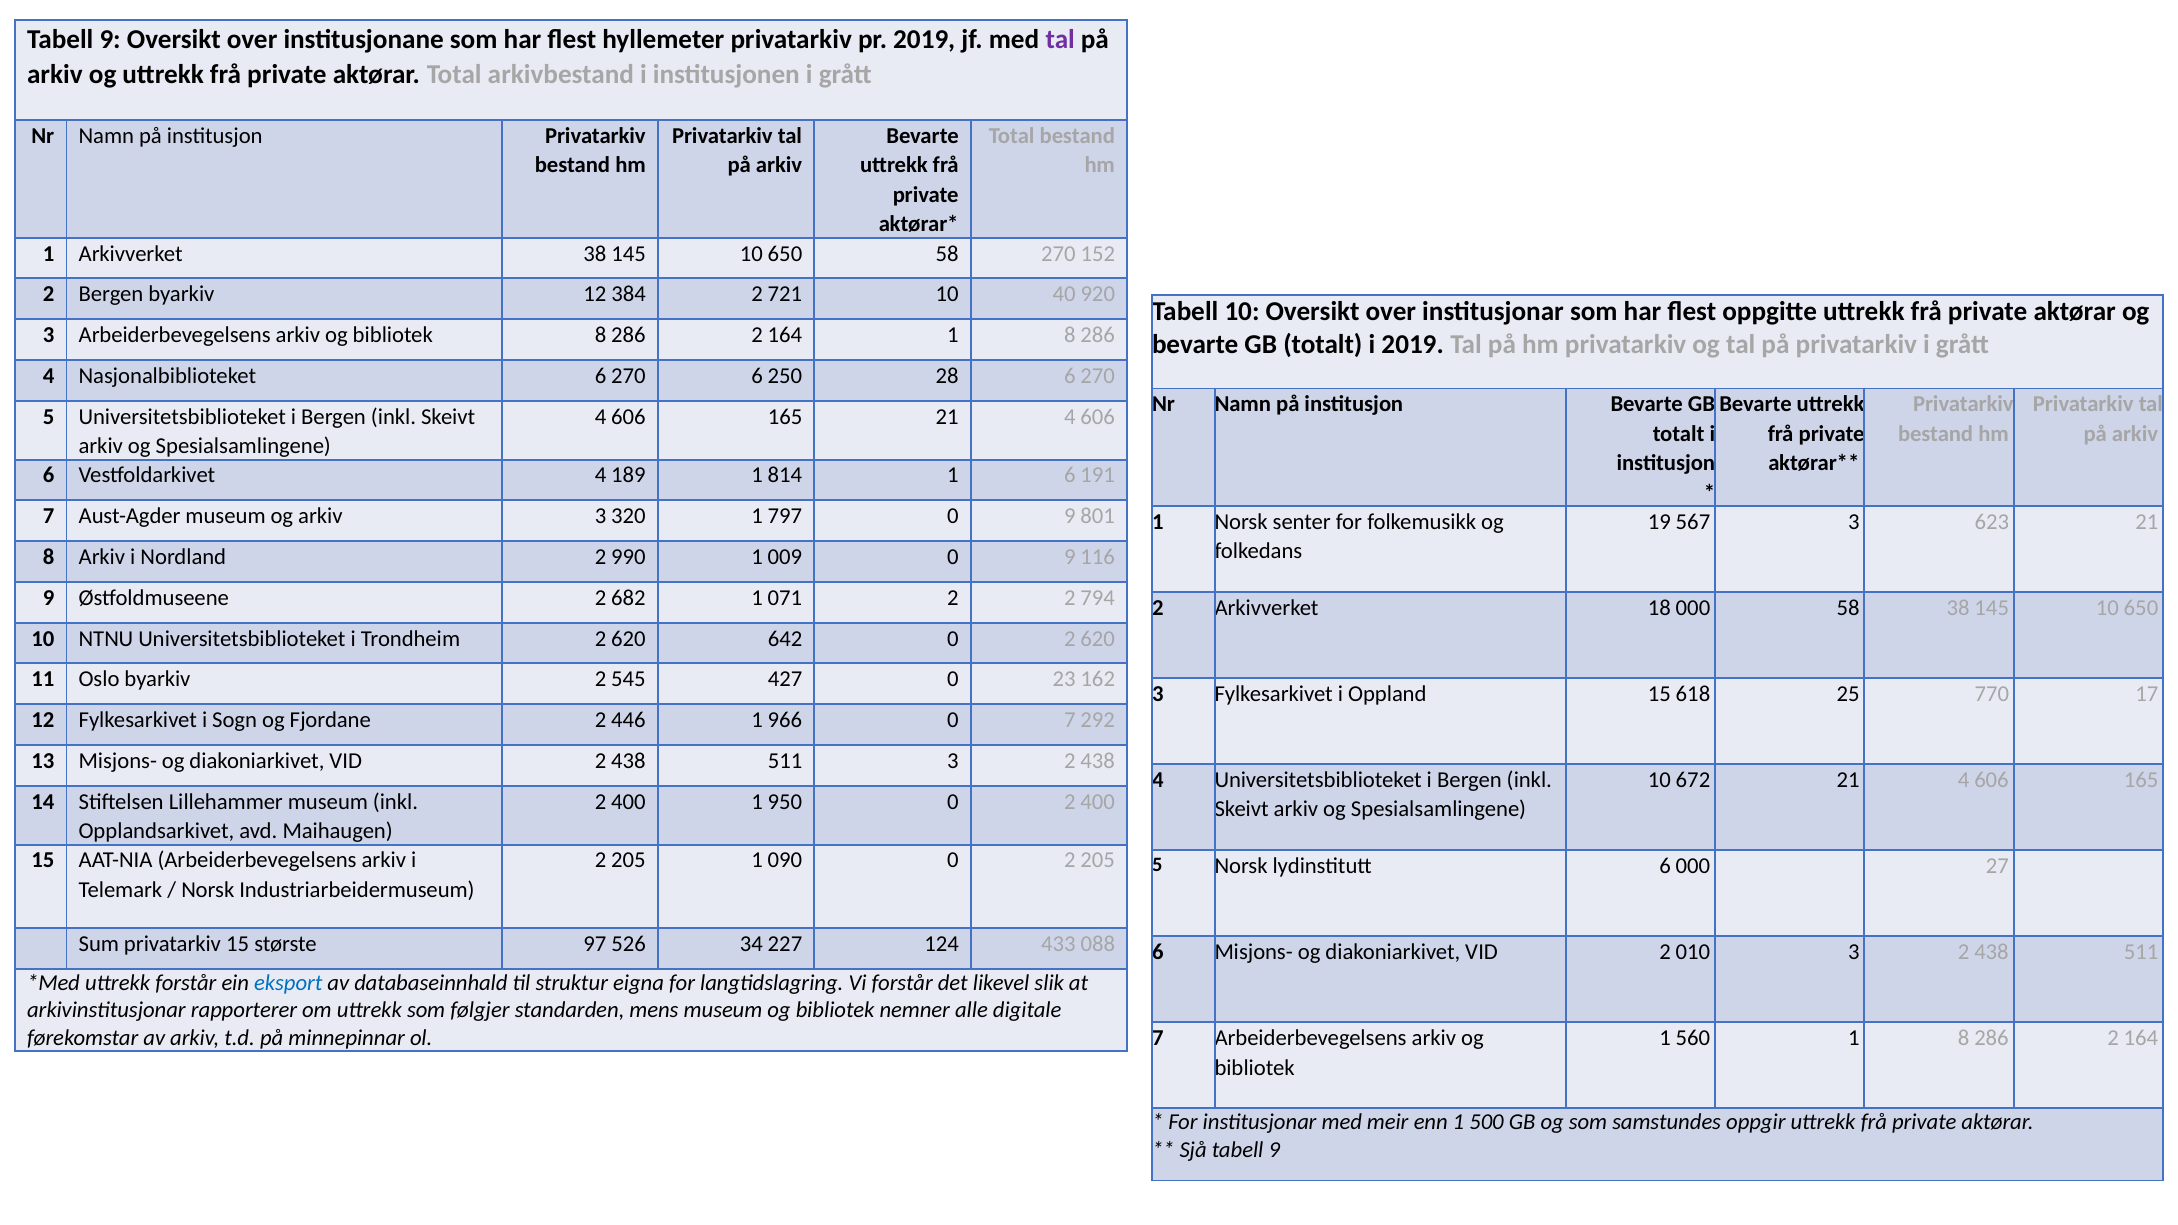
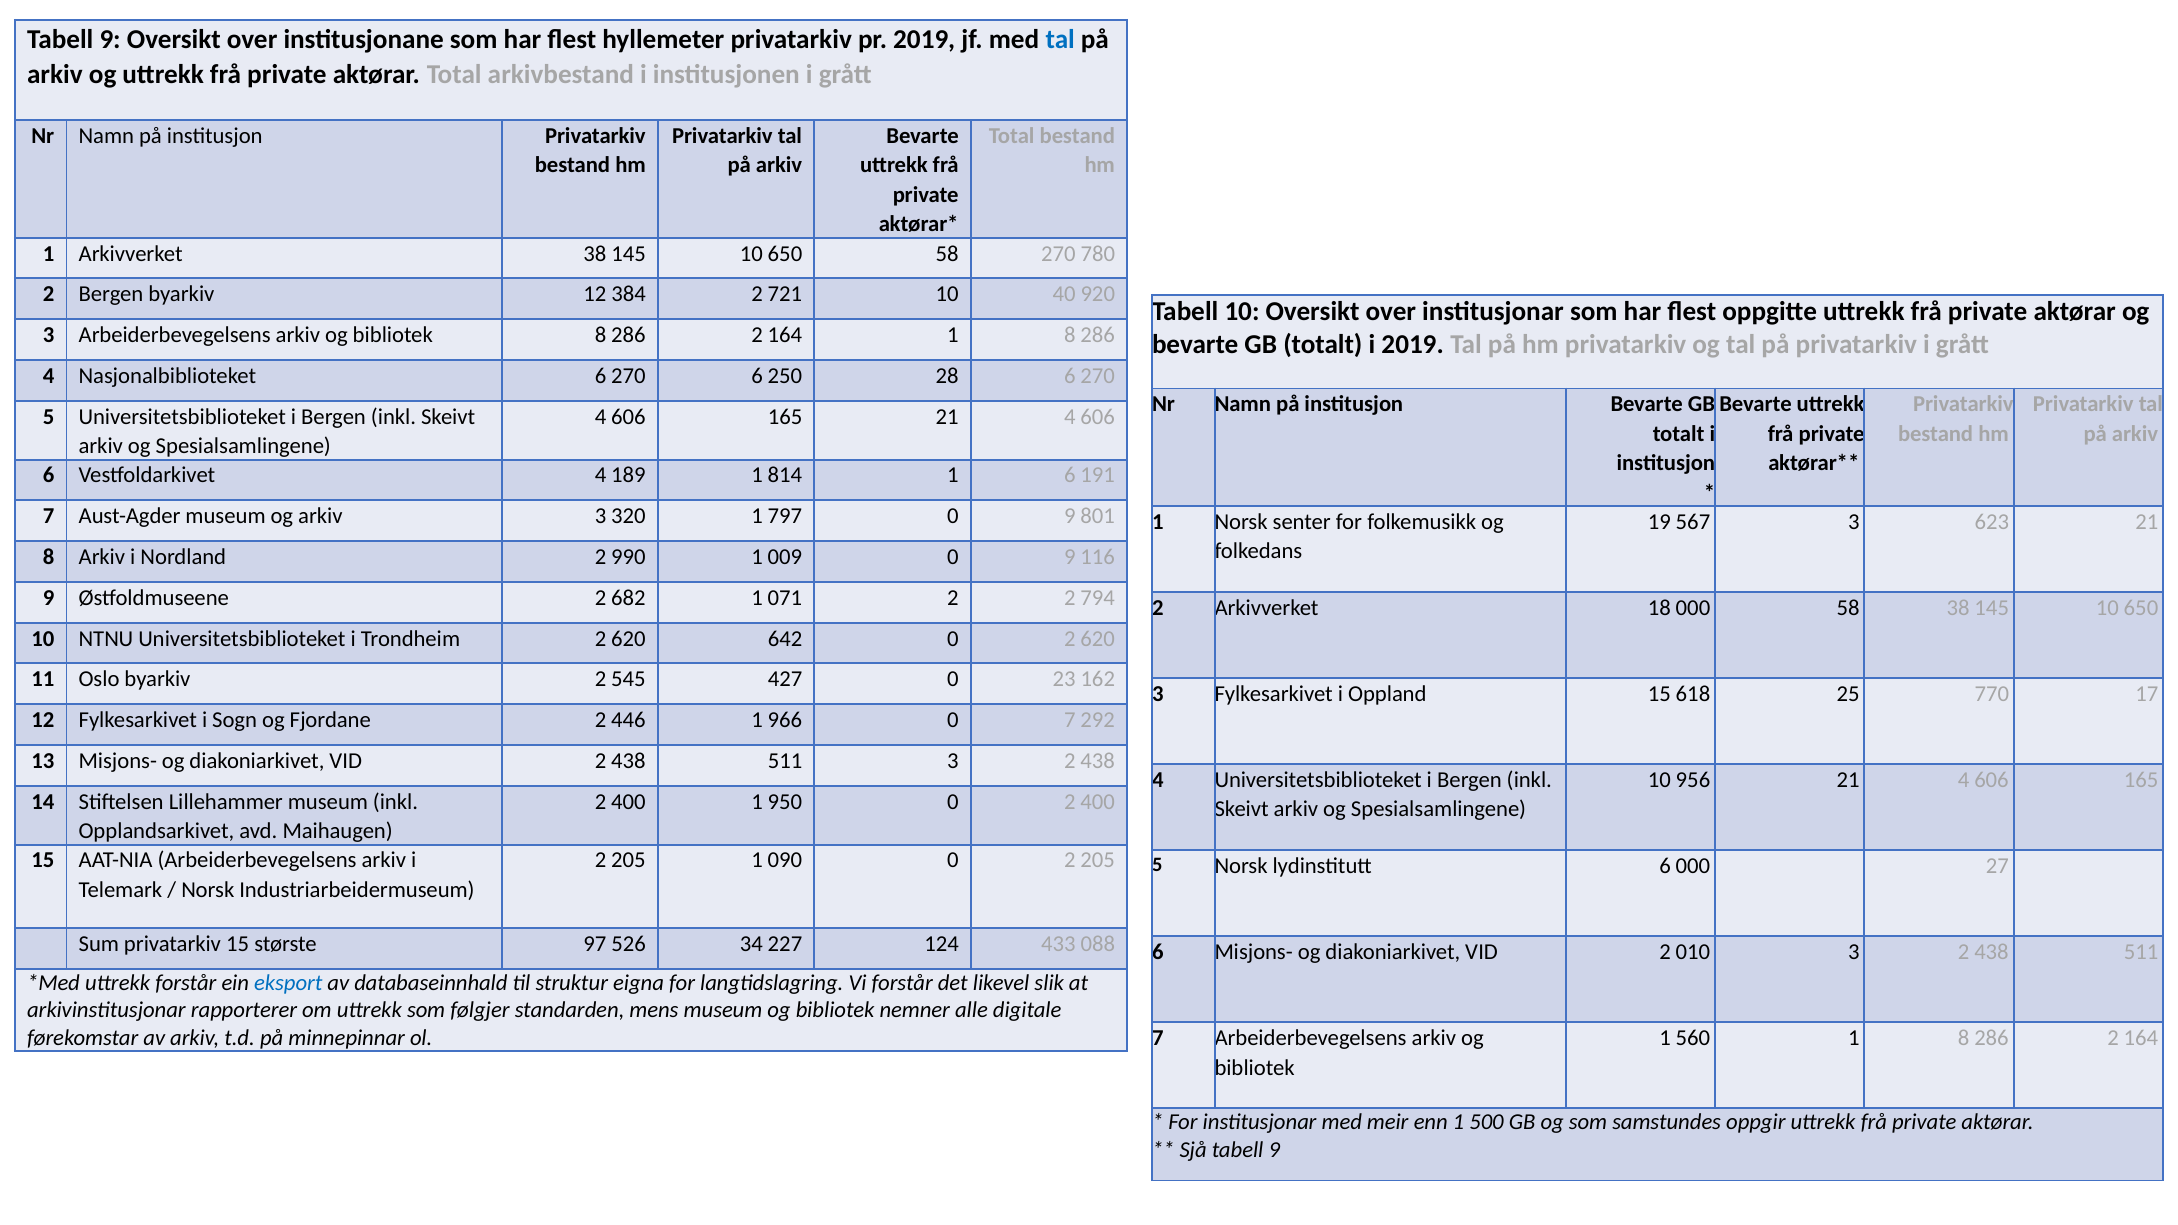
tal at (1060, 39) colour: purple -> blue
152: 152 -> 780
672: 672 -> 956
